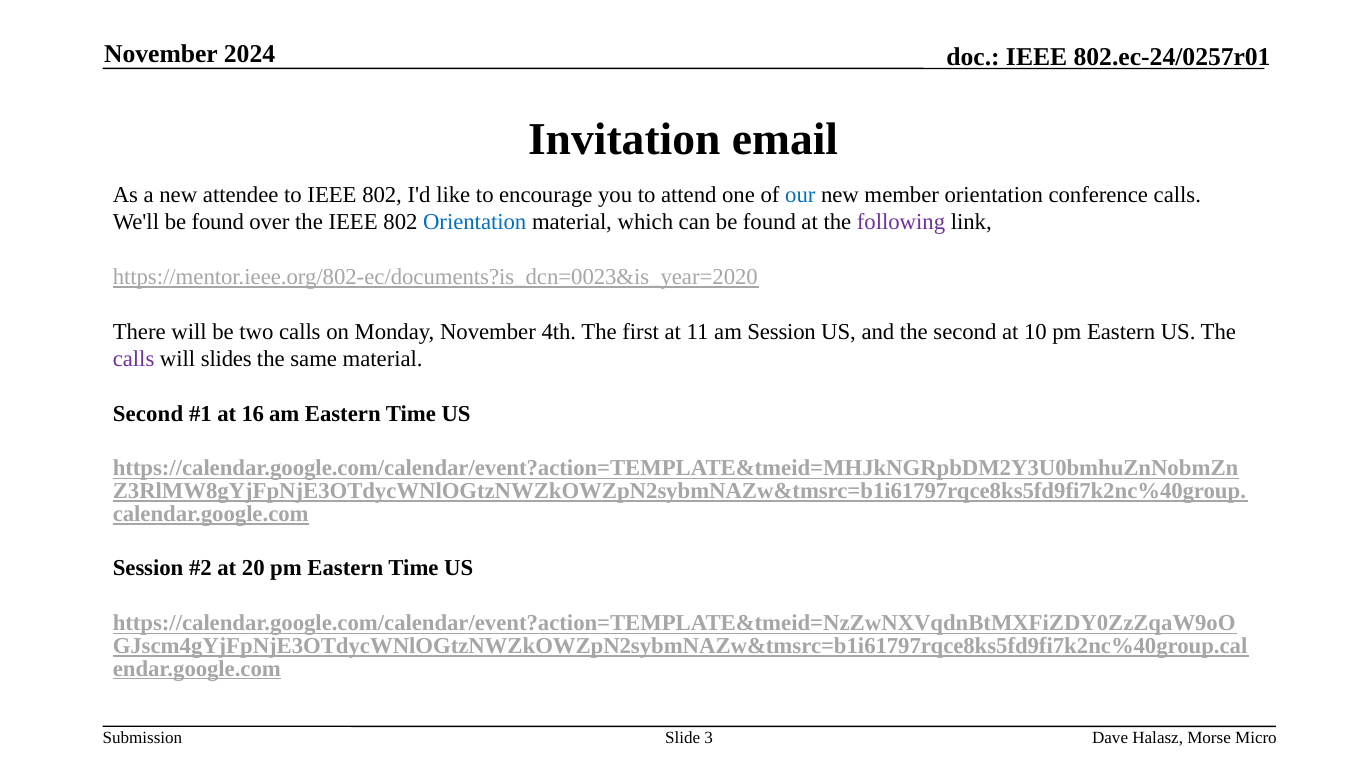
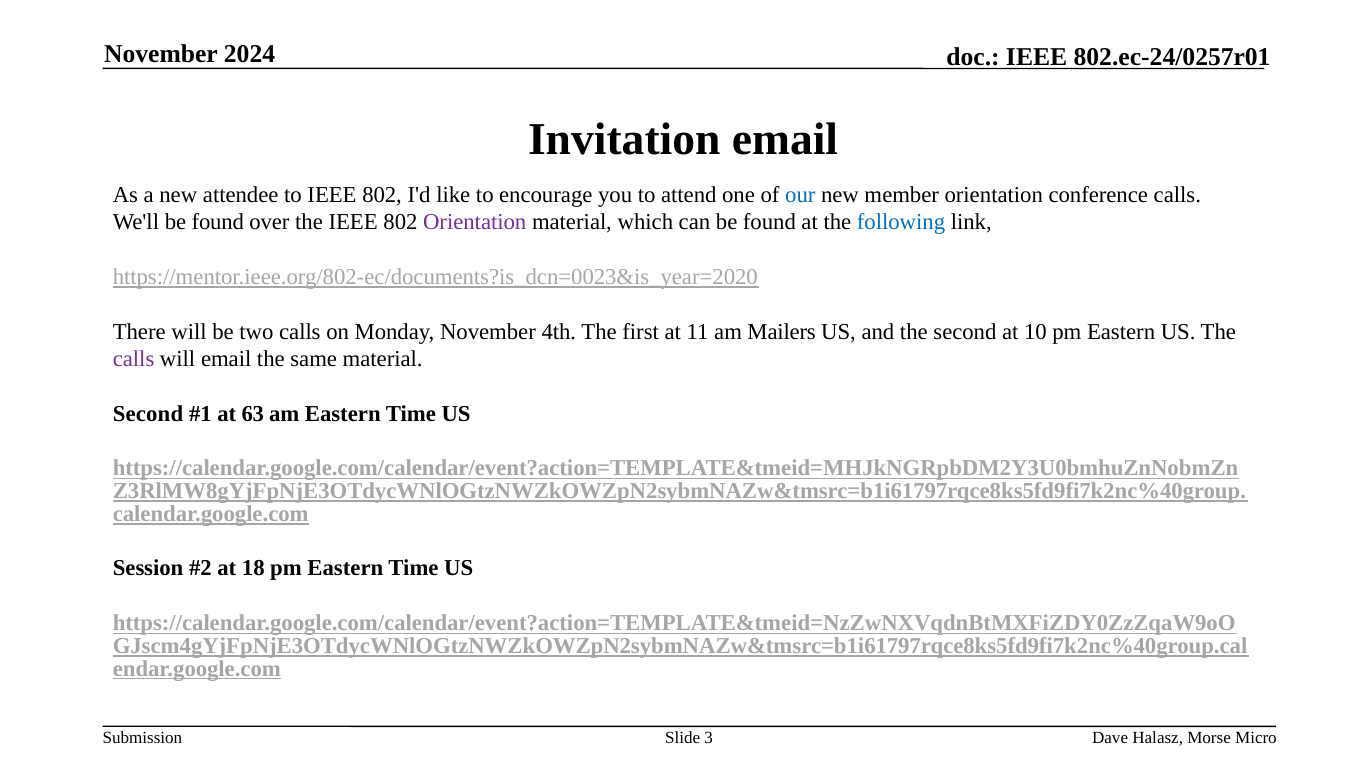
Orientation at (475, 222) colour: blue -> purple
following colour: purple -> blue
am Session: Session -> Mailers
will slides: slides -> email
16: 16 -> 63
20: 20 -> 18
